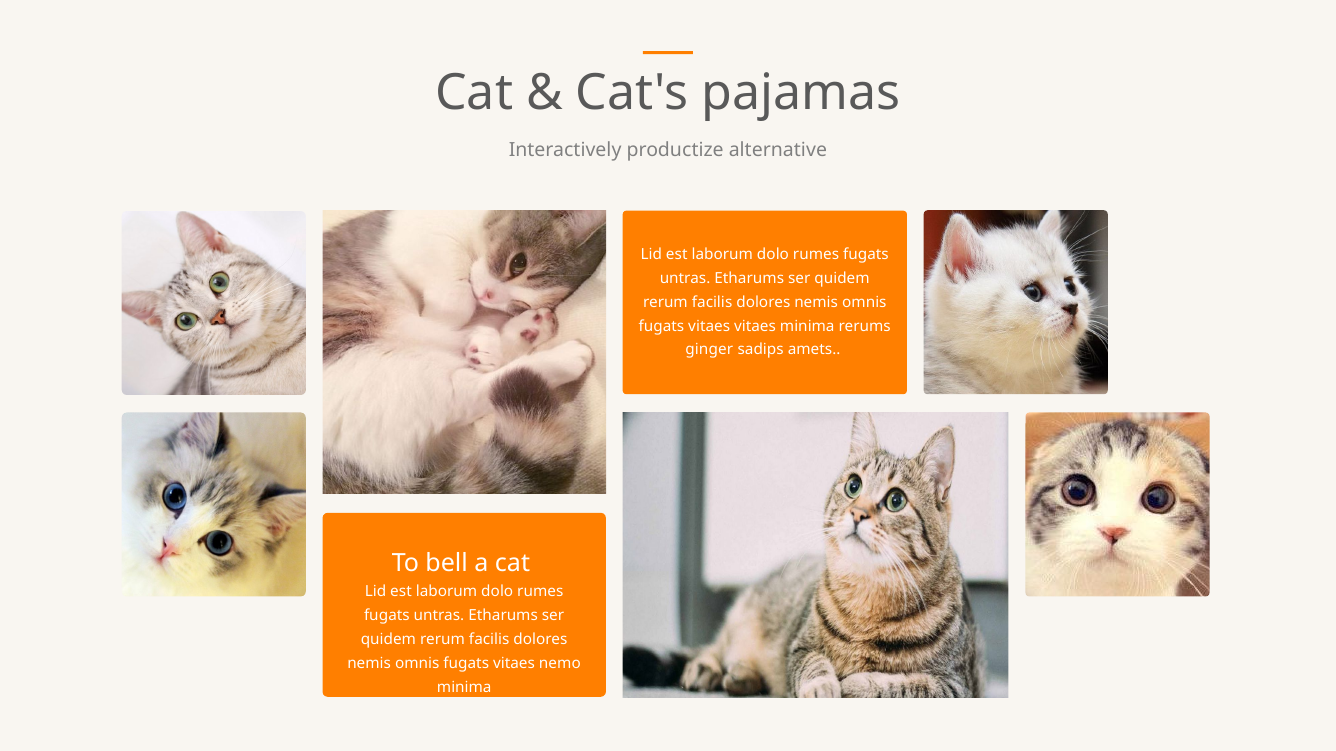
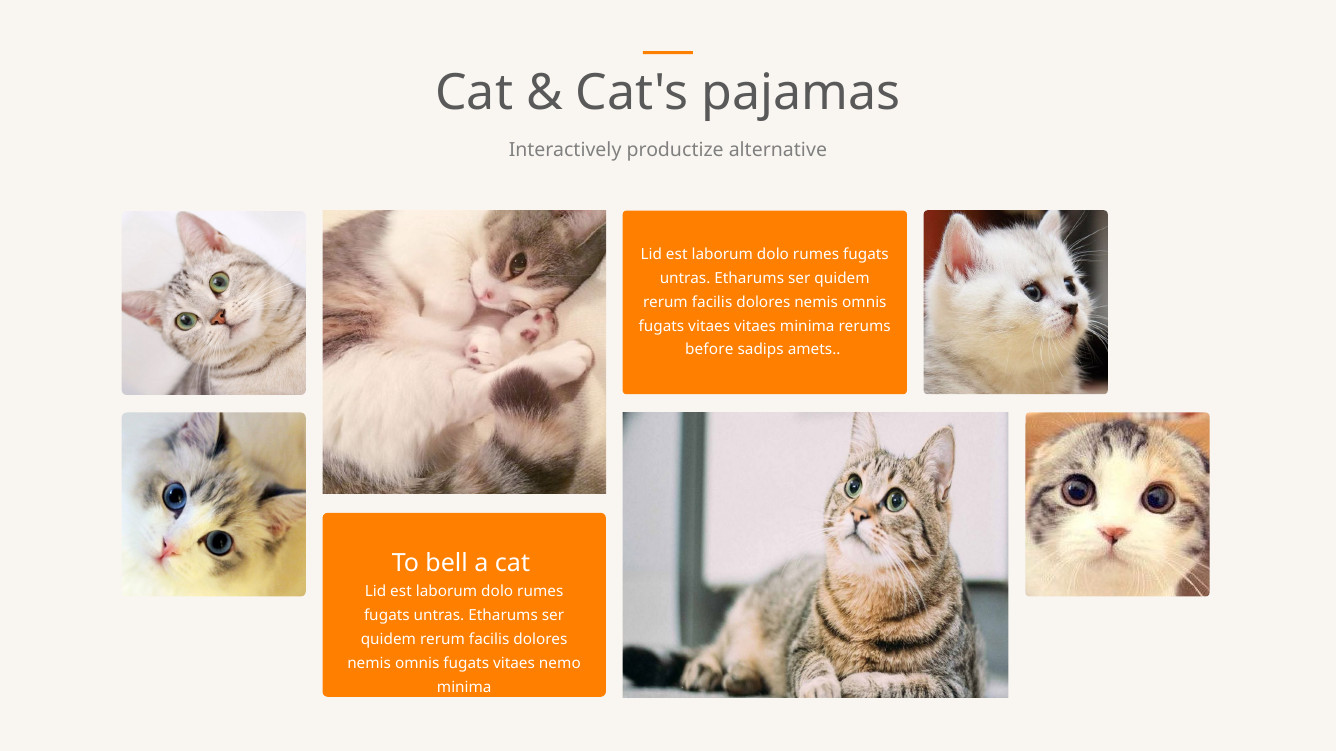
ginger: ginger -> before
